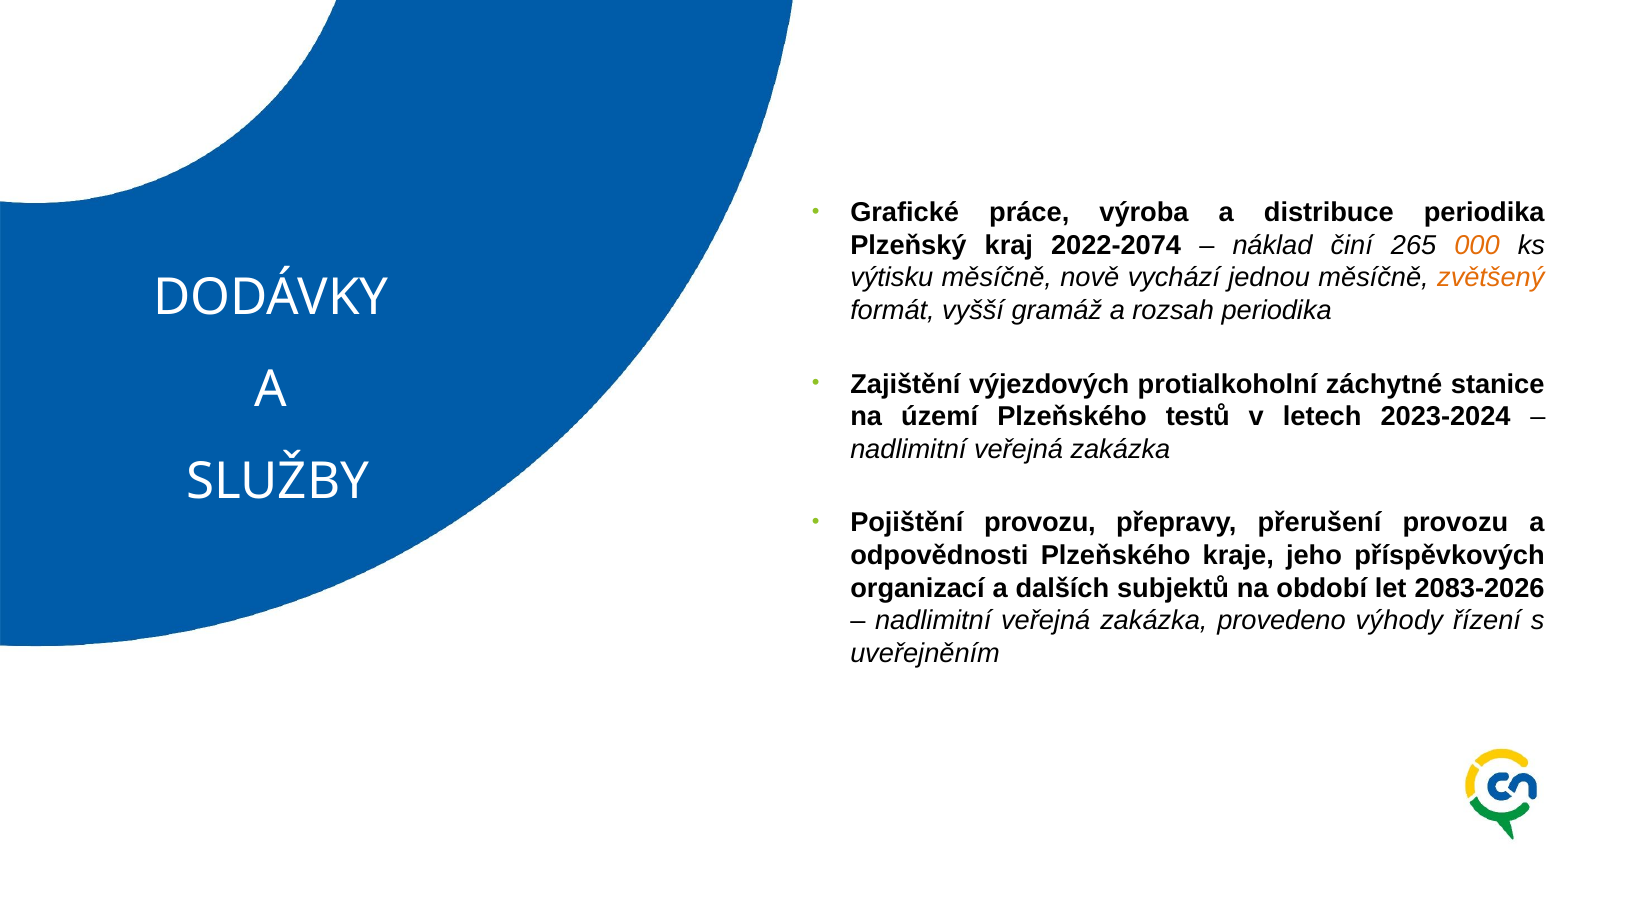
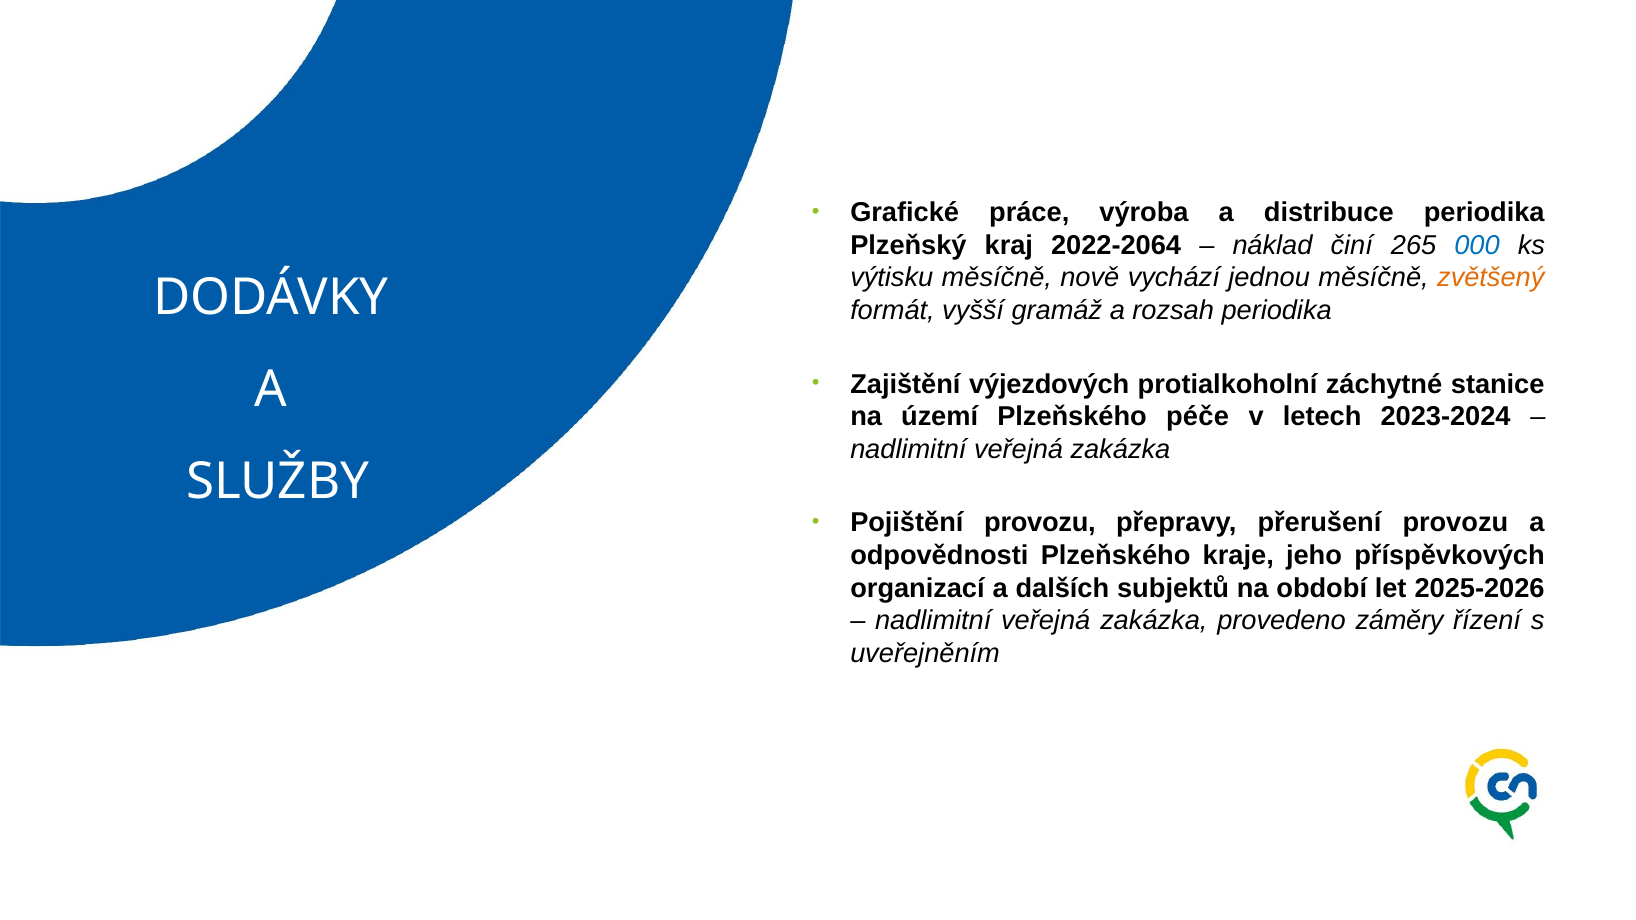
2022-2074: 2022-2074 -> 2022-2064
000 colour: orange -> blue
testů: testů -> péče
2083-2026: 2083-2026 -> 2025-2026
výhody: výhody -> záměry
